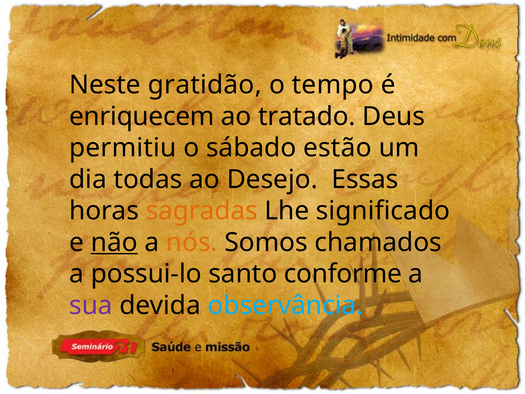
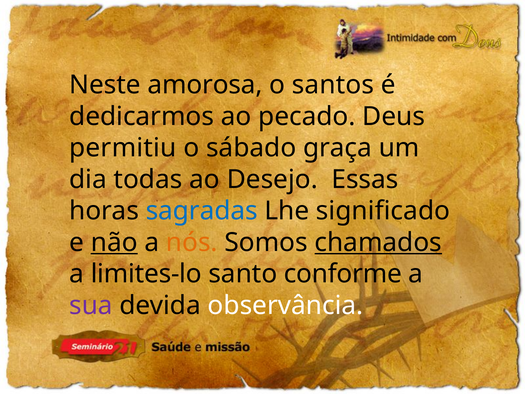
gratidão: gratidão -> amorosa
tempo: tempo -> santos
enriquecem: enriquecem -> dedicarmos
tratado: tratado -> pecado
estão: estão -> graça
sagradas colour: orange -> blue
chamados underline: none -> present
possui-lo: possui-lo -> limites-lo
observância colour: light blue -> white
